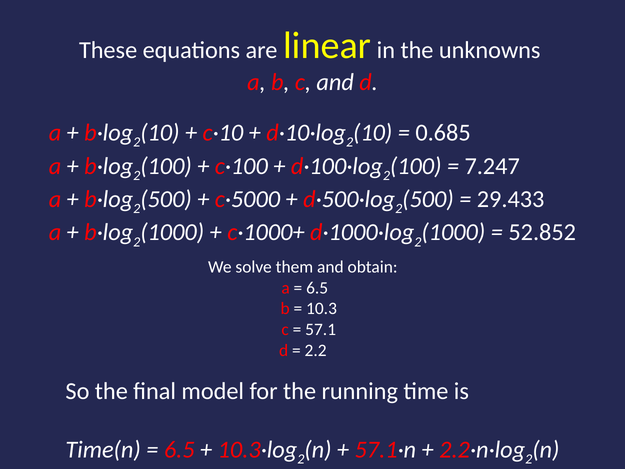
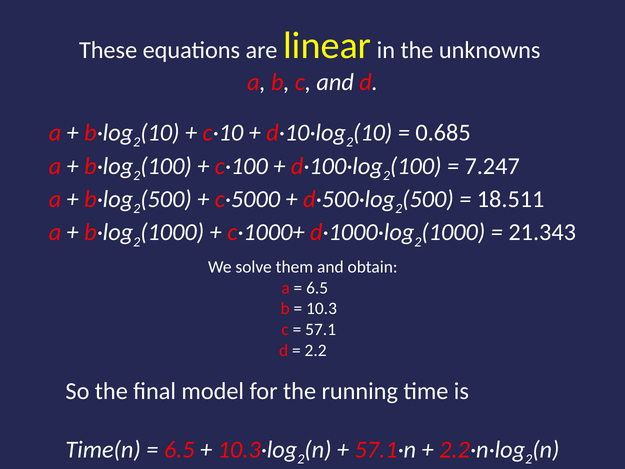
29.433: 29.433 -> 18.511
52.852: 52.852 -> 21.343
